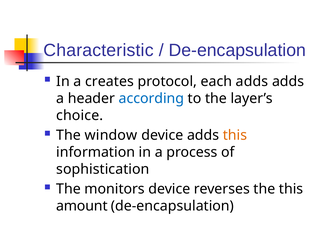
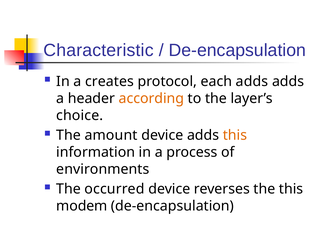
according colour: blue -> orange
window: window -> amount
sophistication: sophistication -> environments
monitors: monitors -> occurred
amount: amount -> modem
